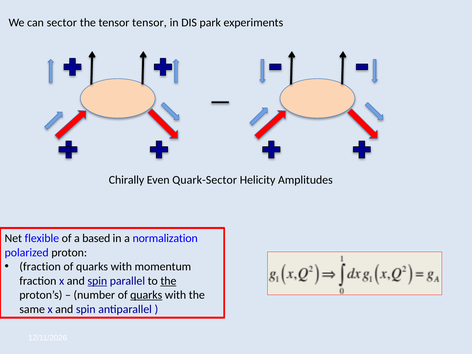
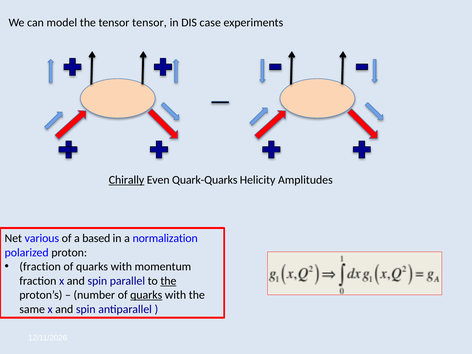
sector: sector -> model
park: park -> case
Chirally underline: none -> present
Quark-Sector: Quark-Sector -> Quark-Quarks
flexible: flexible -> various
spin at (97, 281) underline: present -> none
